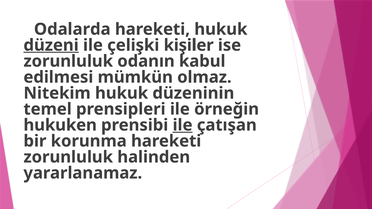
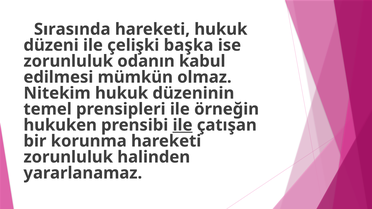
Odalarda: Odalarda -> Sırasında
düzeni underline: present -> none
kişiler: kişiler -> başka
